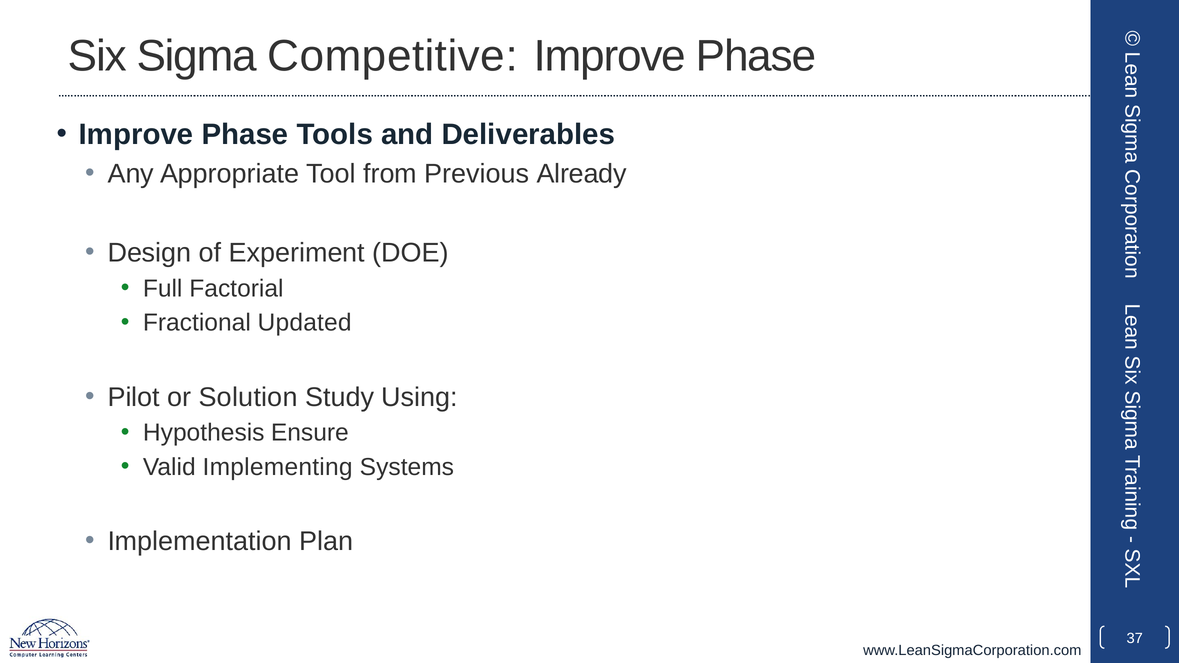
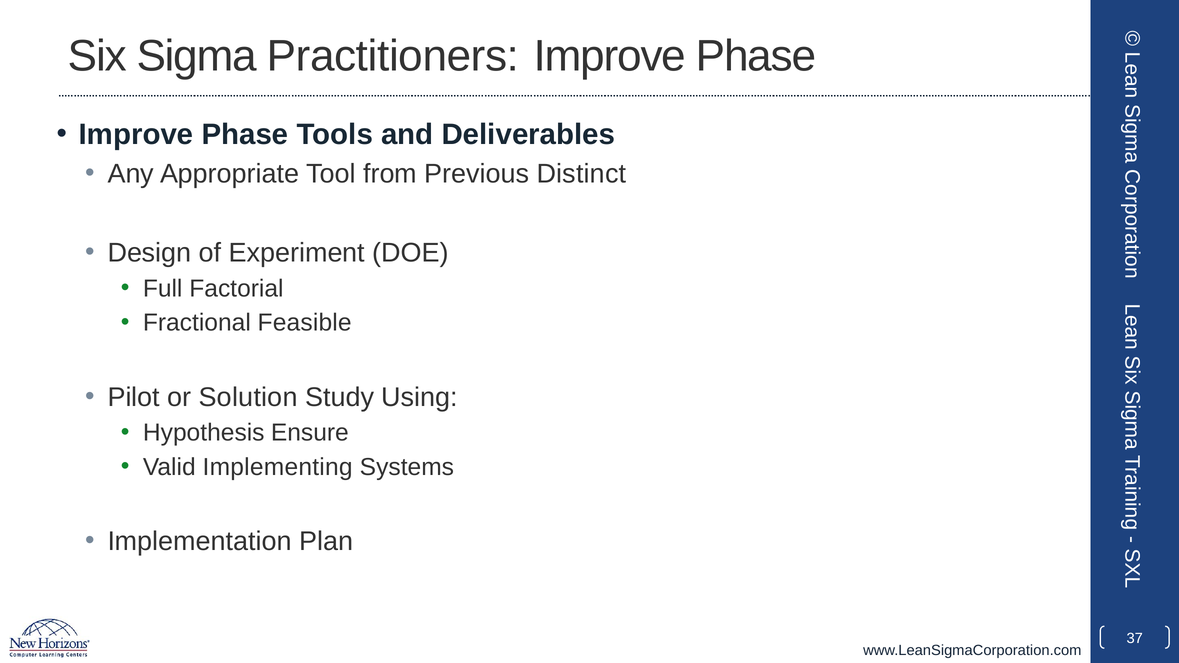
Competitive: Competitive -> Practitioners
Already: Already -> Distinct
Updated: Updated -> Feasible
